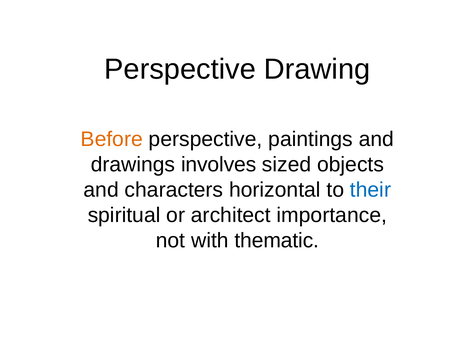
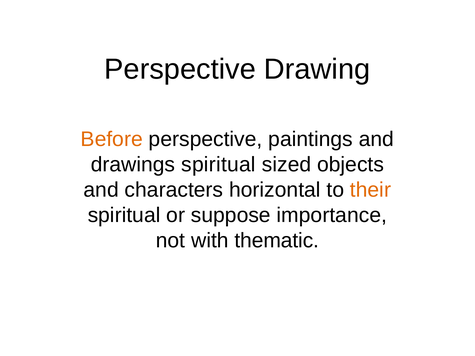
drawings involves: involves -> spiritual
their colour: blue -> orange
architect: architect -> suppose
